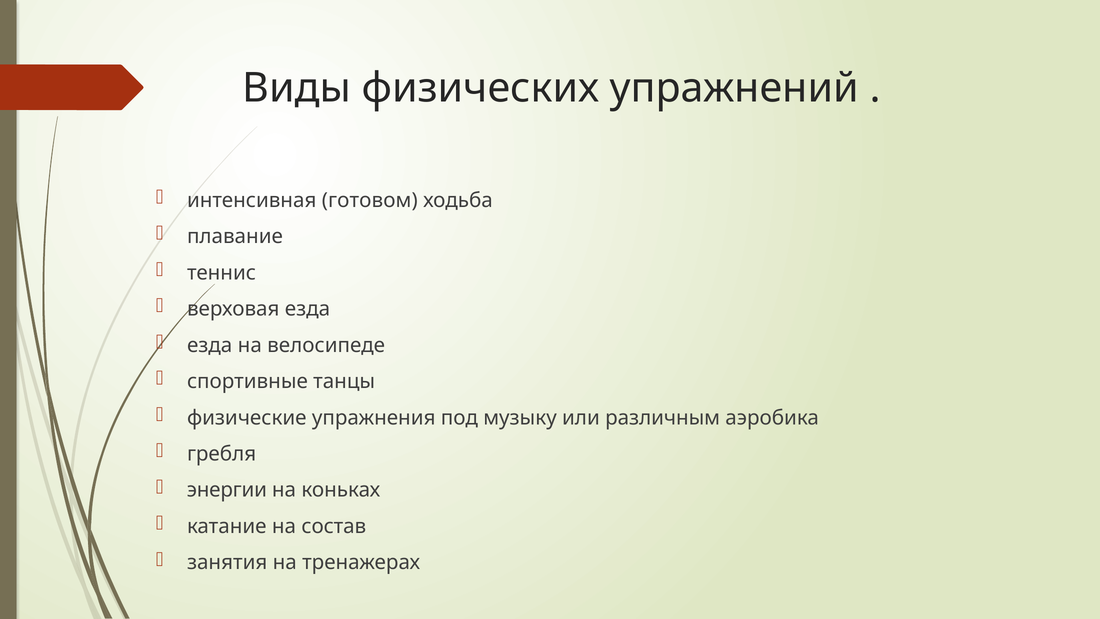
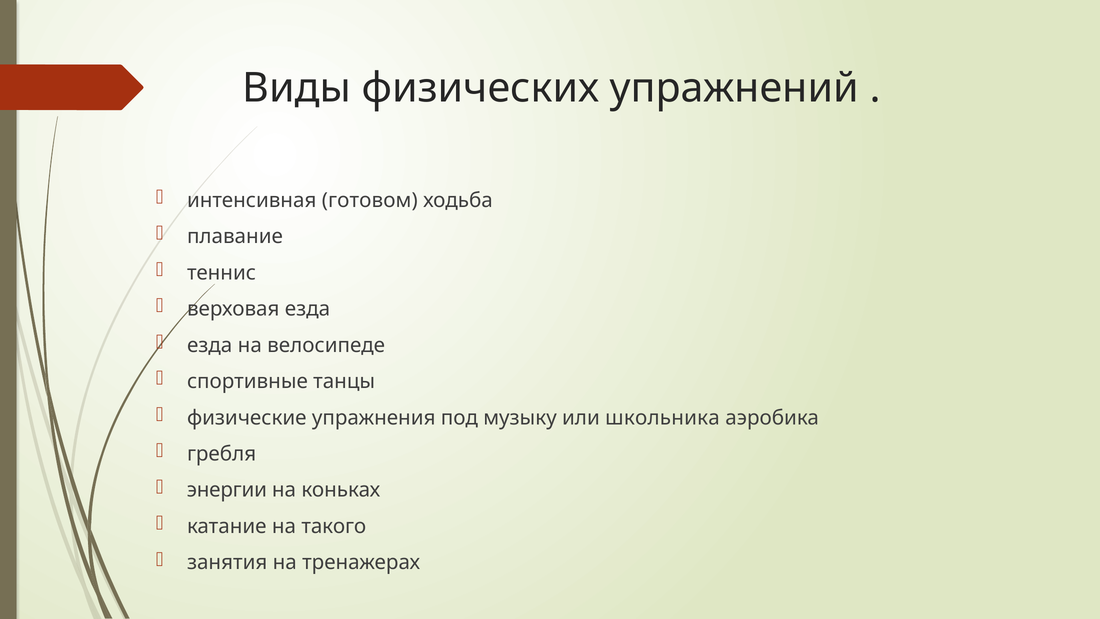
различным: различным -> школьника
состав: состав -> такого
